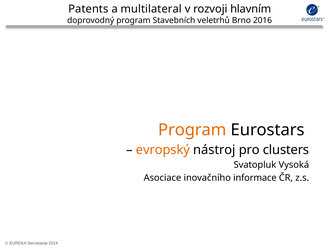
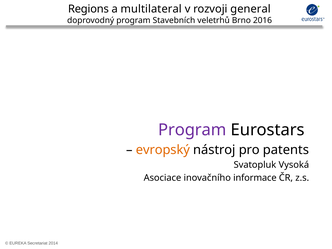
Patents: Patents -> Regions
hlavním: hlavním -> general
Program at (192, 130) colour: orange -> purple
clusters: clusters -> patents
